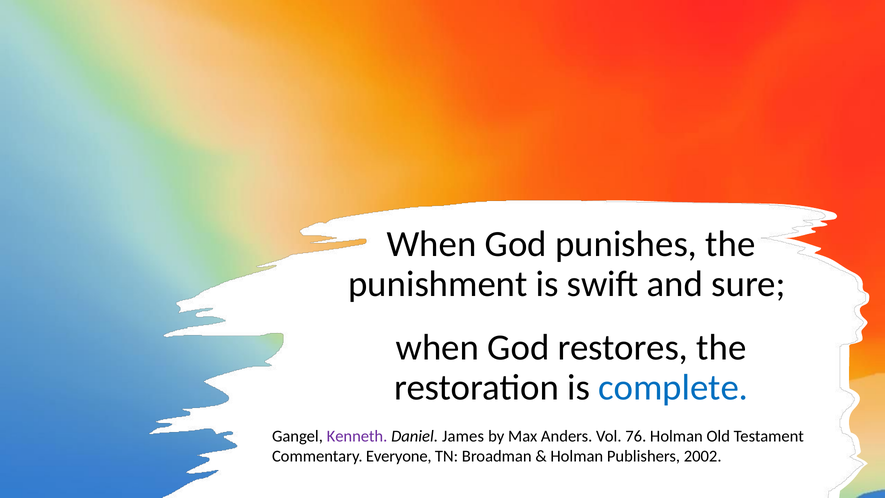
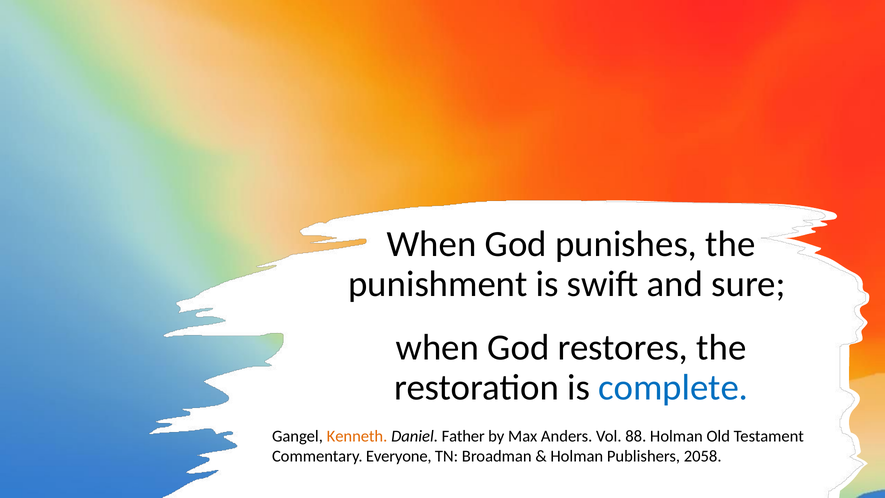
Kenneth colour: purple -> orange
James: James -> Father
76: 76 -> 88
2002: 2002 -> 2058
